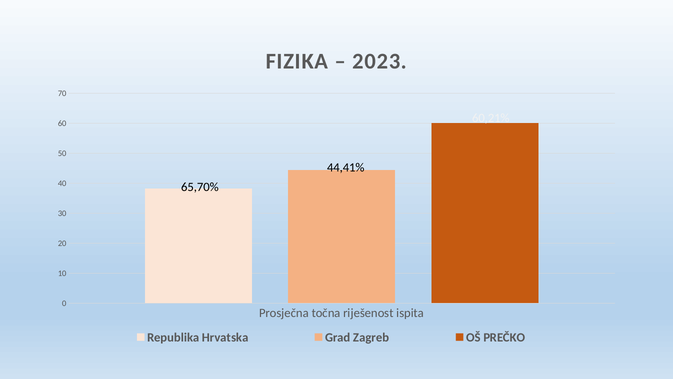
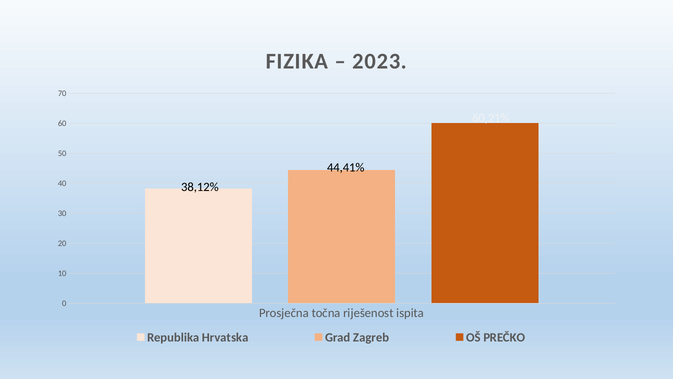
65,70%: 65,70% -> 38,12%
